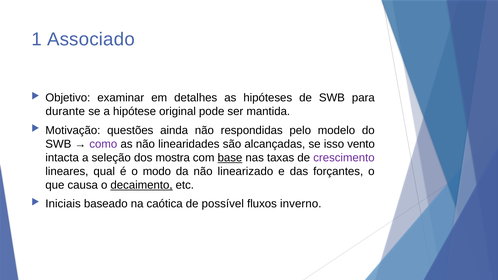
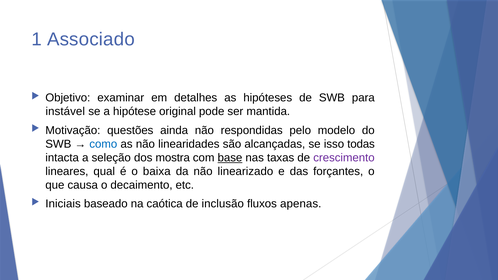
durante: durante -> instável
como colour: purple -> blue
vento: vento -> todas
modo: modo -> baixa
decaimento underline: present -> none
possível: possível -> inclusão
inverno: inverno -> apenas
